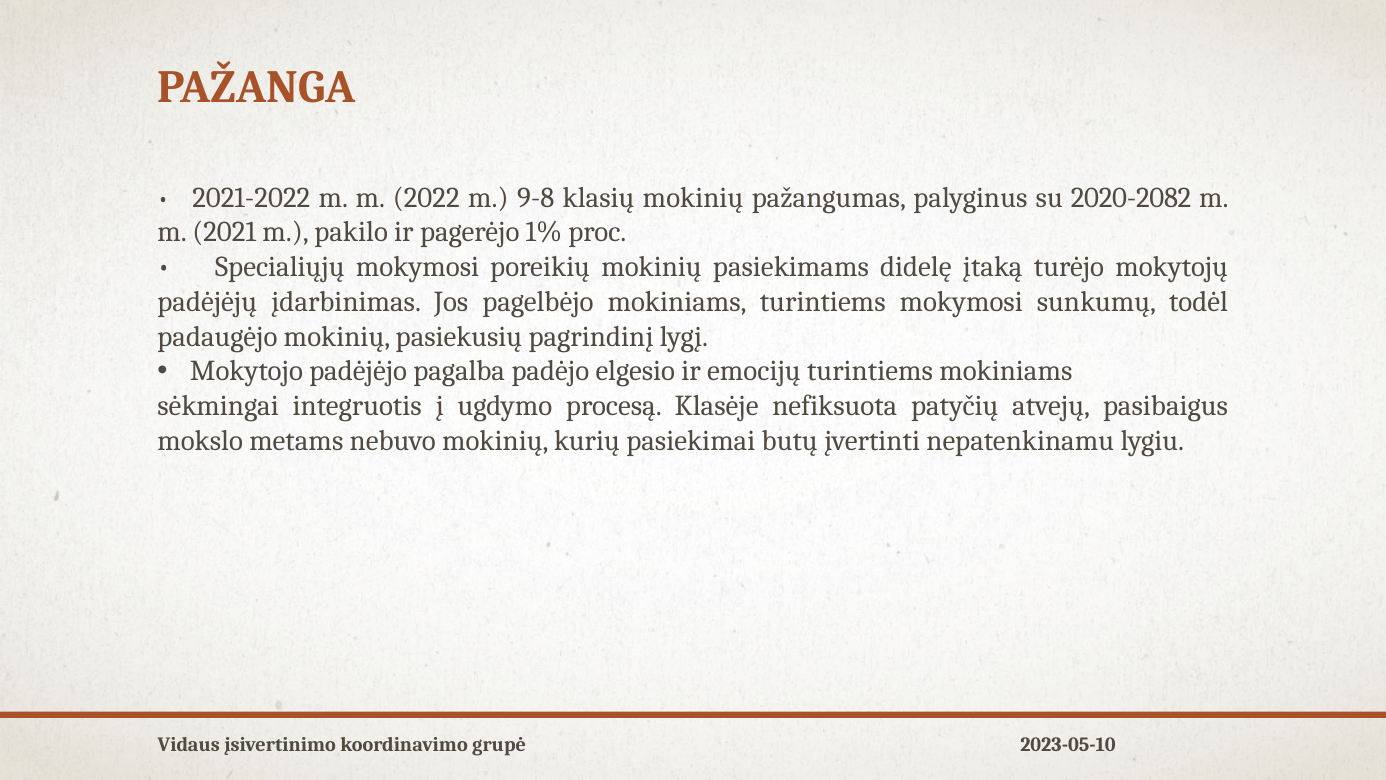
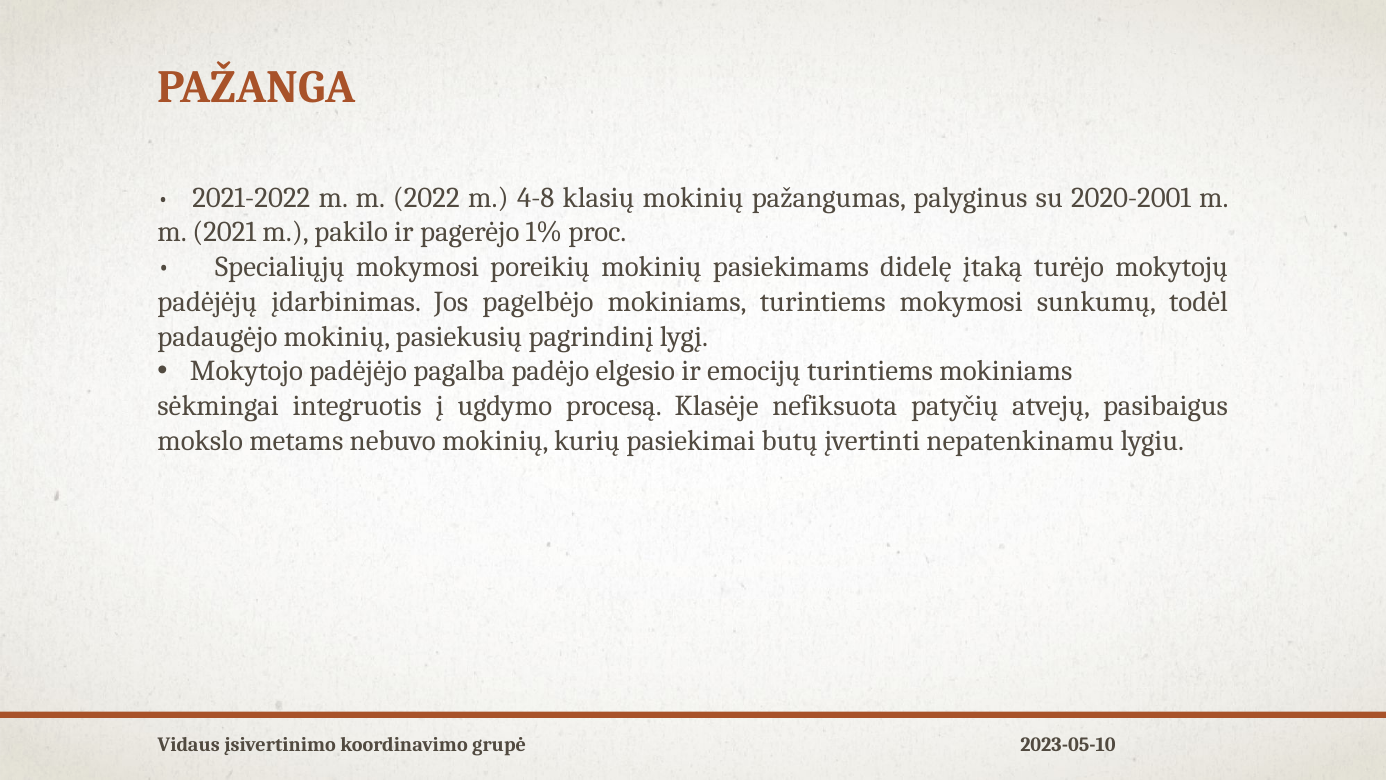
9-8: 9-8 -> 4-8
2020-2082: 2020-2082 -> 2020-2001
